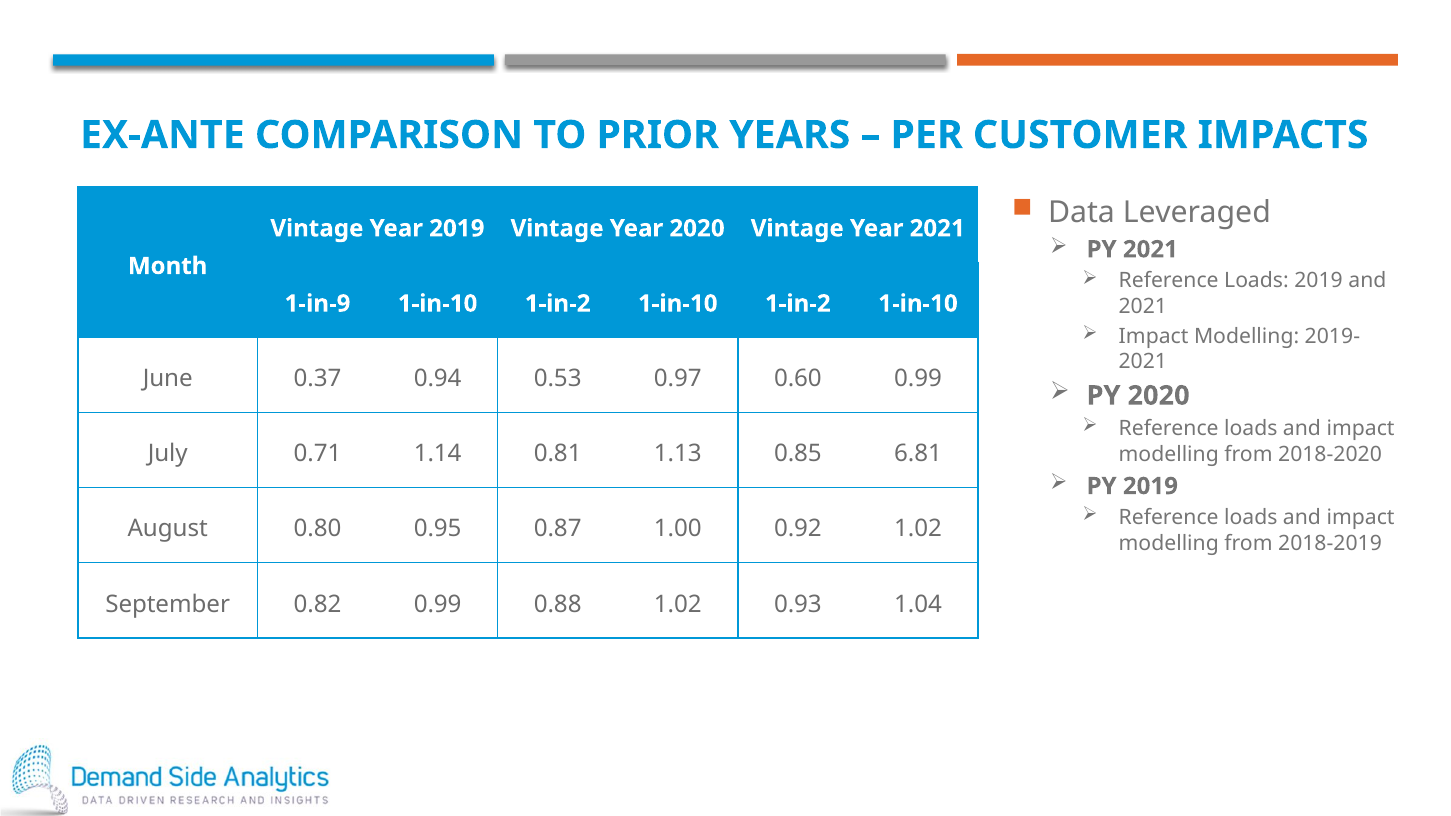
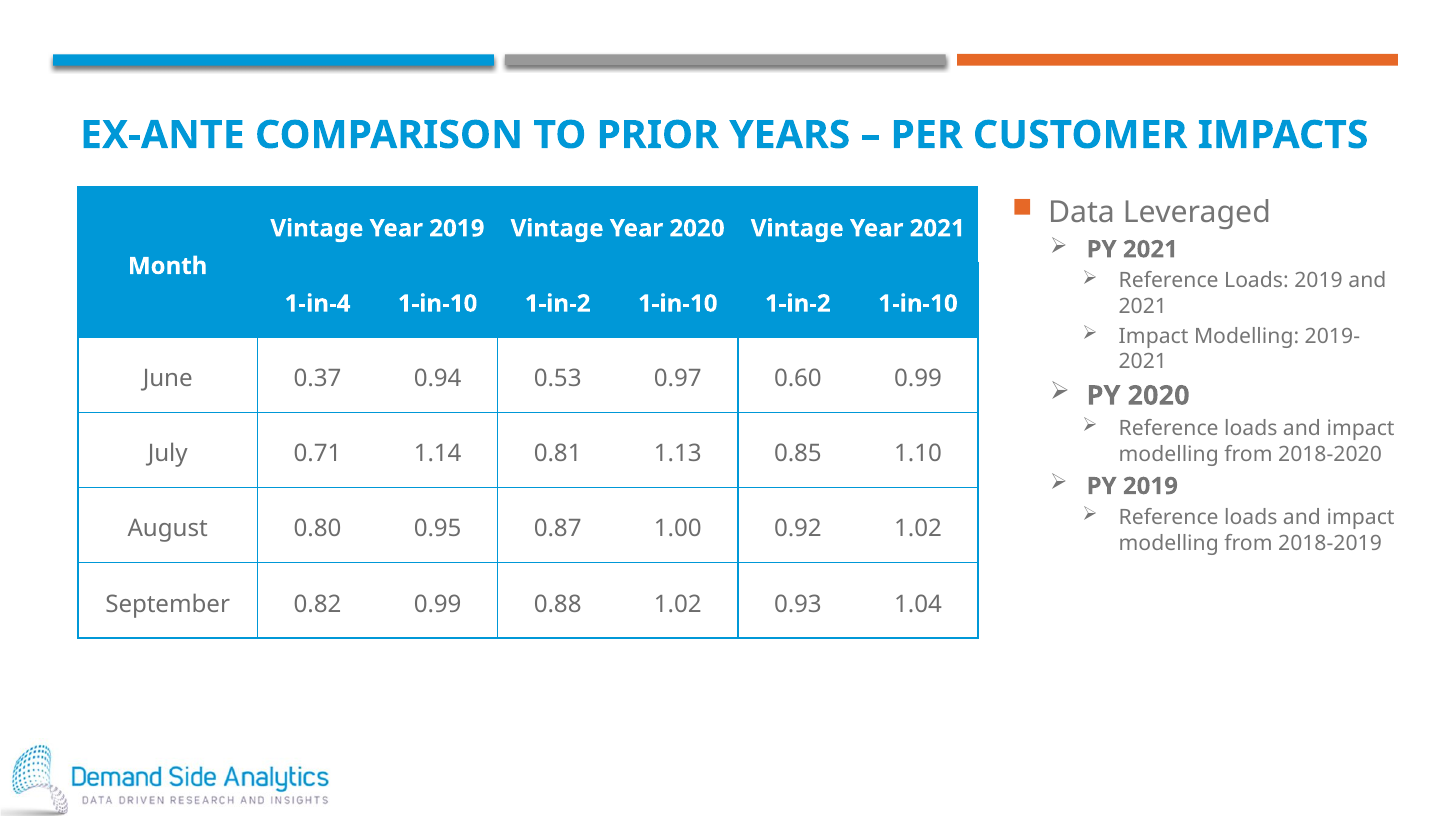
1-in-9: 1-in-9 -> 1-in-4
6.81: 6.81 -> 1.10
